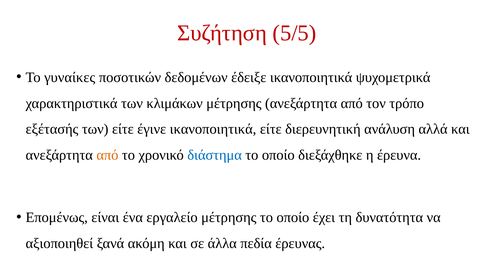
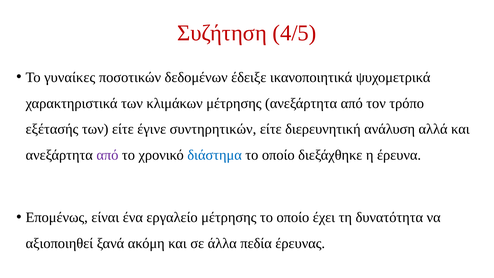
5/5: 5/5 -> 4/5
έγινε ικανοποιητικά: ικανοποιητικά -> συντηρητικών
από at (107, 155) colour: orange -> purple
